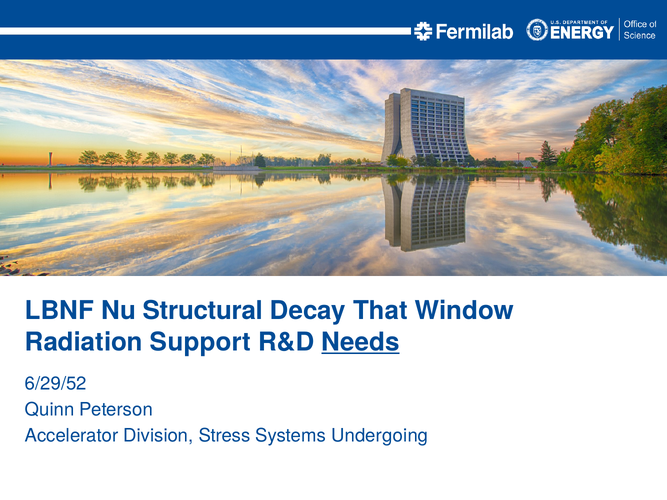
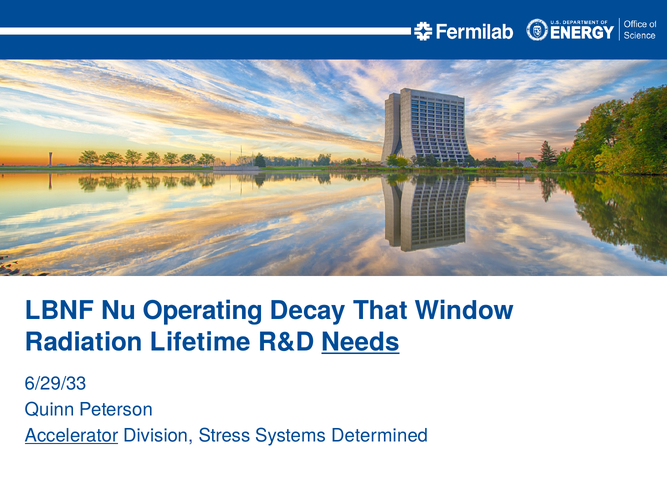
Structural: Structural -> Operating
Support: Support -> Lifetime
6/29/52: 6/29/52 -> 6/29/33
Accelerator underline: none -> present
Undergoing: Undergoing -> Determined
